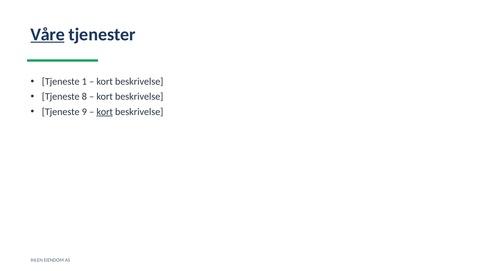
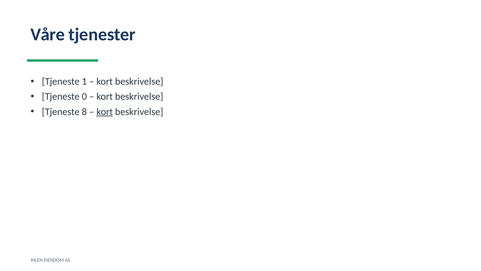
Våre underline: present -> none
8: 8 -> 0
9: 9 -> 8
